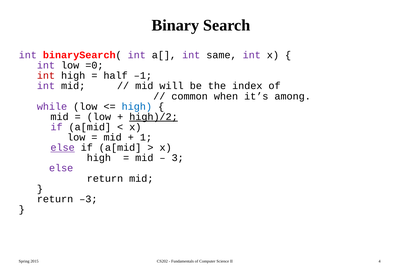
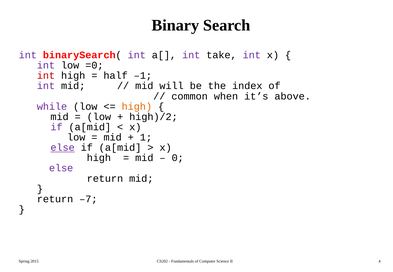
same: same -> take
among: among -> above
high at (137, 107) colour: blue -> orange
high)/2 underline: present -> none
3: 3 -> 0
–3: –3 -> –7
